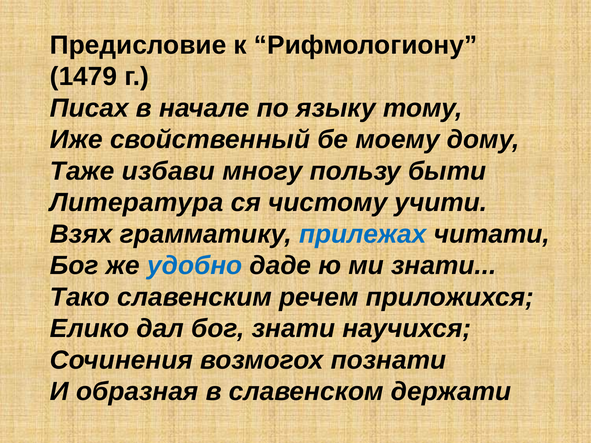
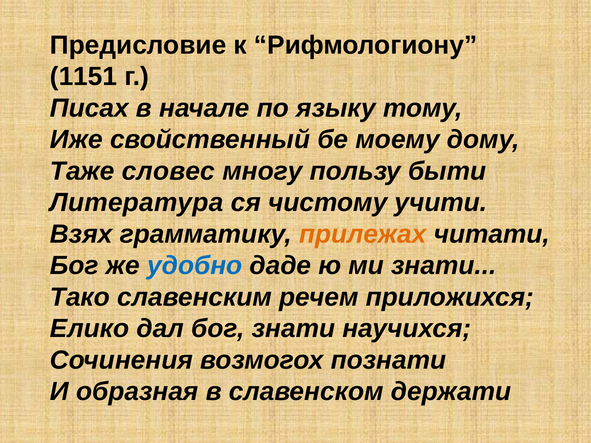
1479: 1479 -> 1151
избави: избави -> словес
прилежах colour: blue -> orange
